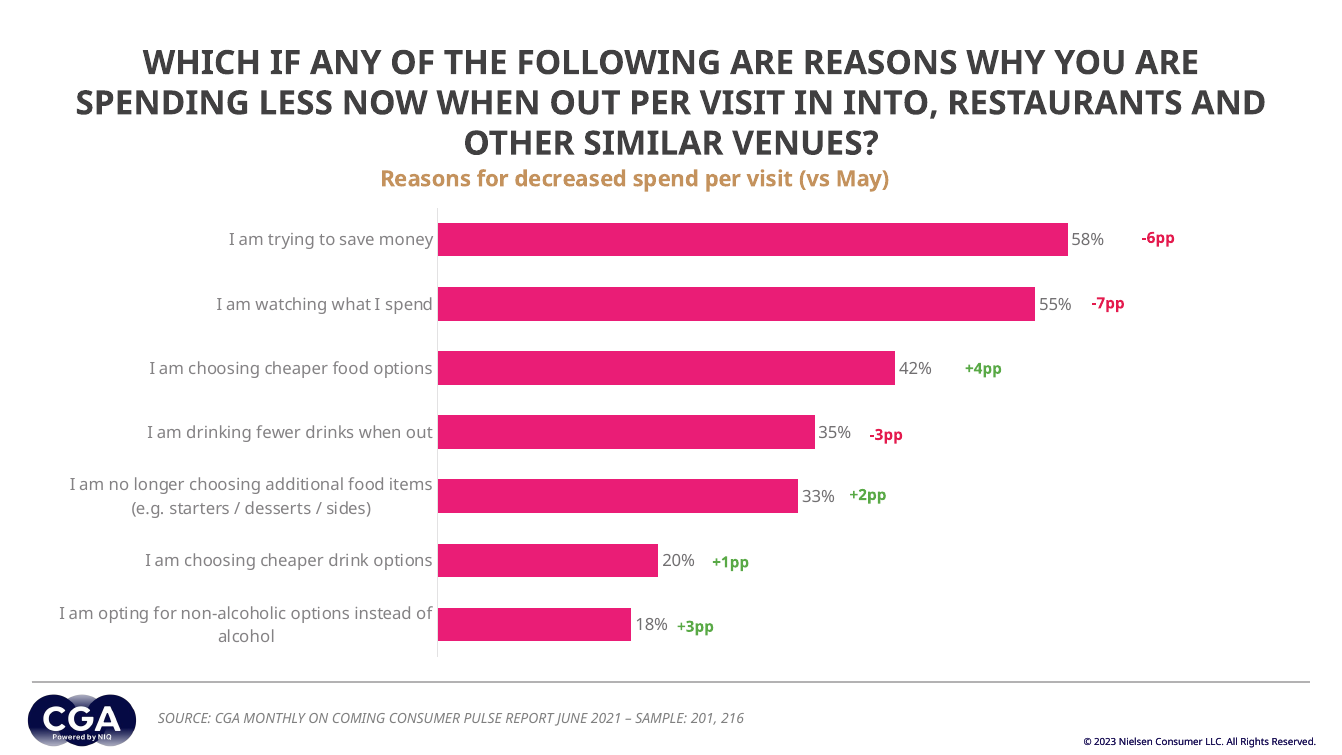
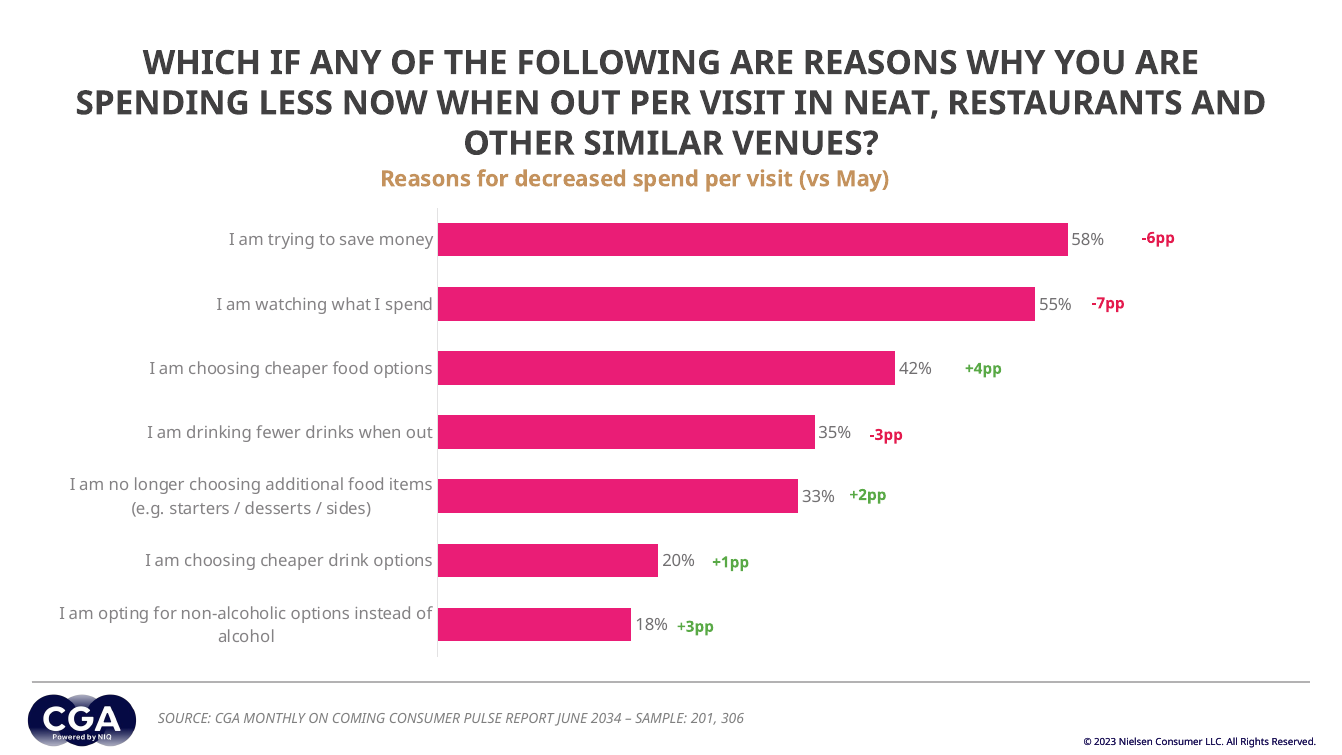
INTO: INTO -> NEAT
2021: 2021 -> 2034
216: 216 -> 306
